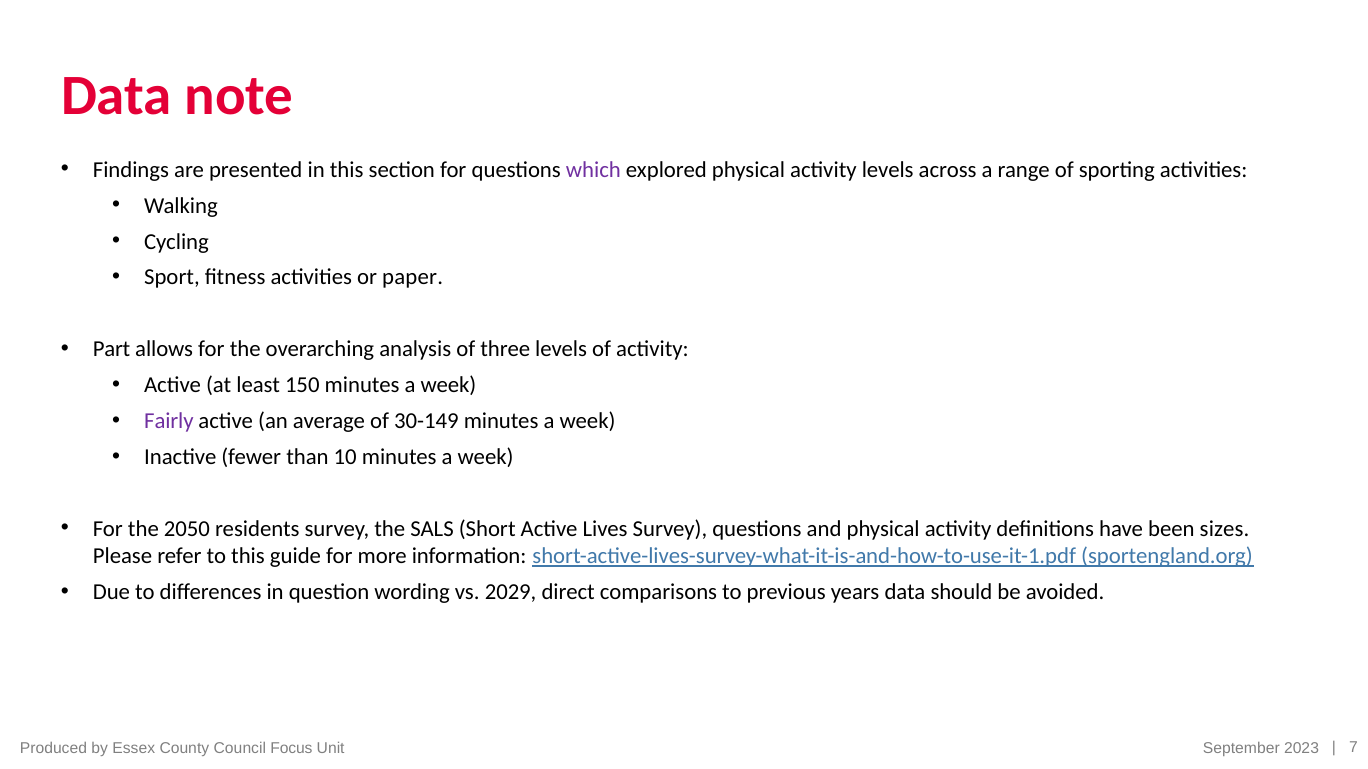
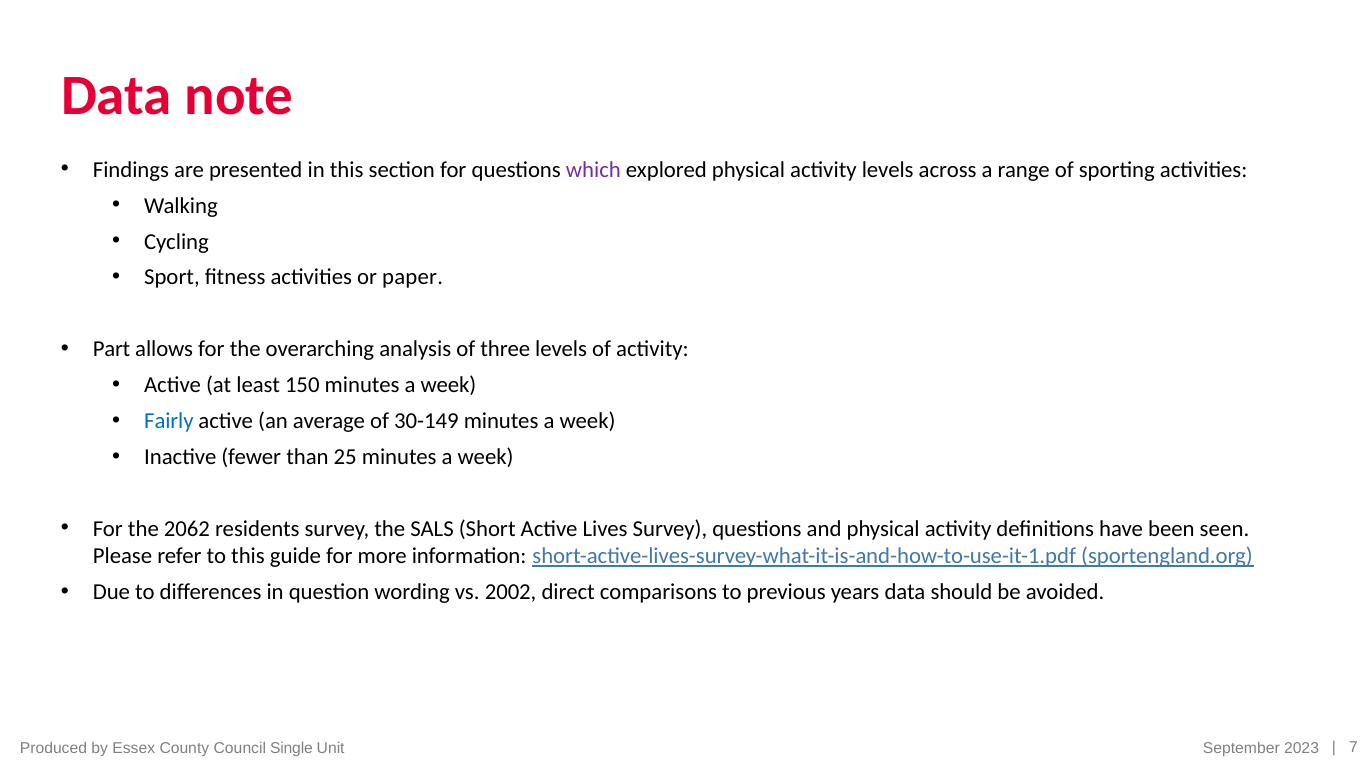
Fairly colour: purple -> blue
10: 10 -> 25
2050: 2050 -> 2062
sizes: sizes -> seen
2029: 2029 -> 2002
Focus: Focus -> Single
